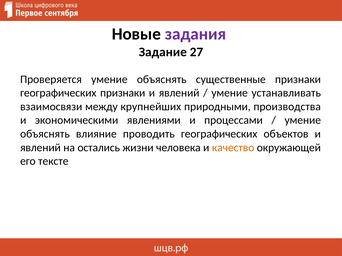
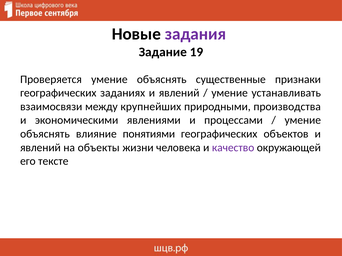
27: 27 -> 19
географических признаки: признаки -> заданиях
проводить: проводить -> понятиями
остались: остались -> объекты
качество colour: orange -> purple
